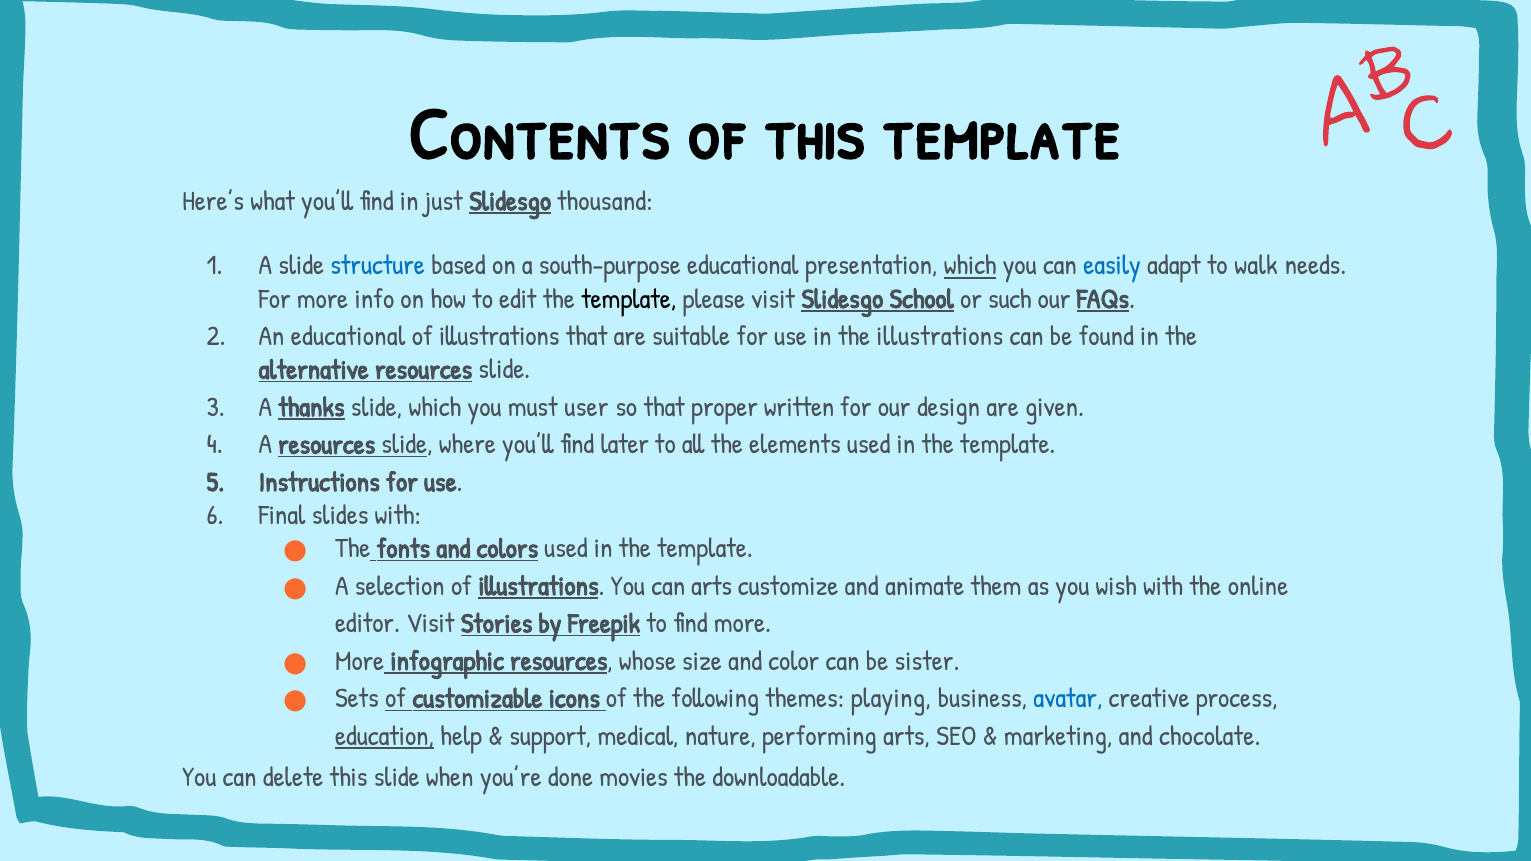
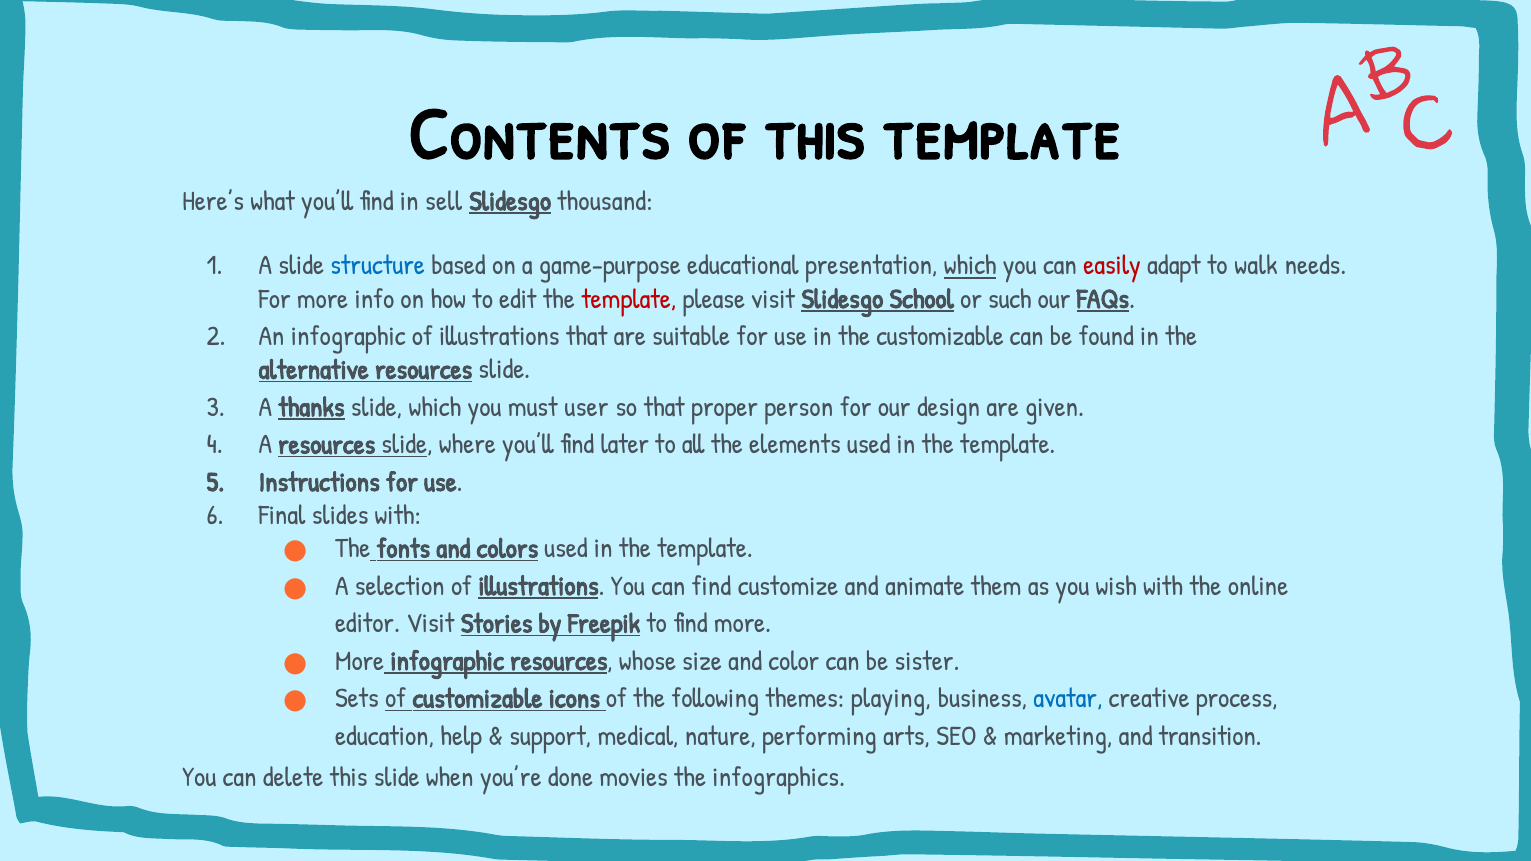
just: just -> sell
south-purpose: south-purpose -> game-purpose
easily colour: blue -> red
template at (629, 299) colour: black -> red
An educational: educational -> infographic
the illustrations: illustrations -> customizable
written: written -> person
can arts: arts -> find
education underline: present -> none
chocolate: chocolate -> transition
downloadable: downloadable -> infographics
